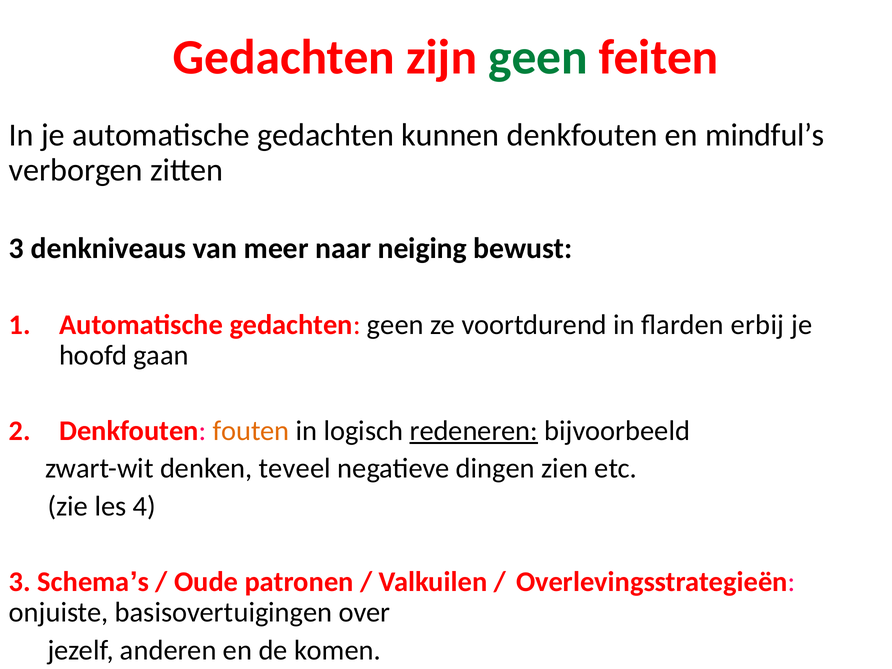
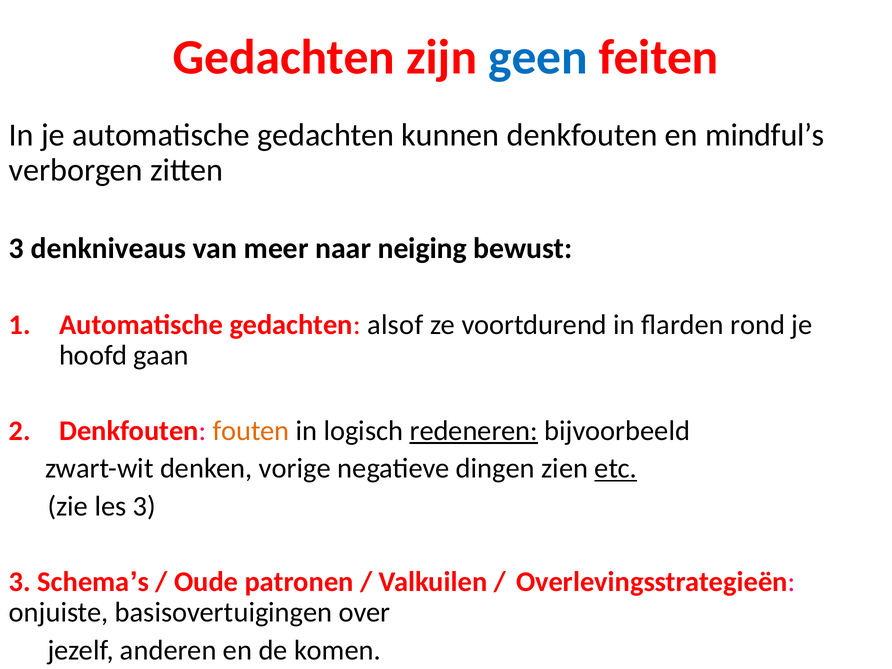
geen at (538, 58) colour: green -> blue
gedachten geen: geen -> alsof
erbij: erbij -> rond
teveel: teveel -> vorige
etc underline: none -> present
les 4: 4 -> 3
